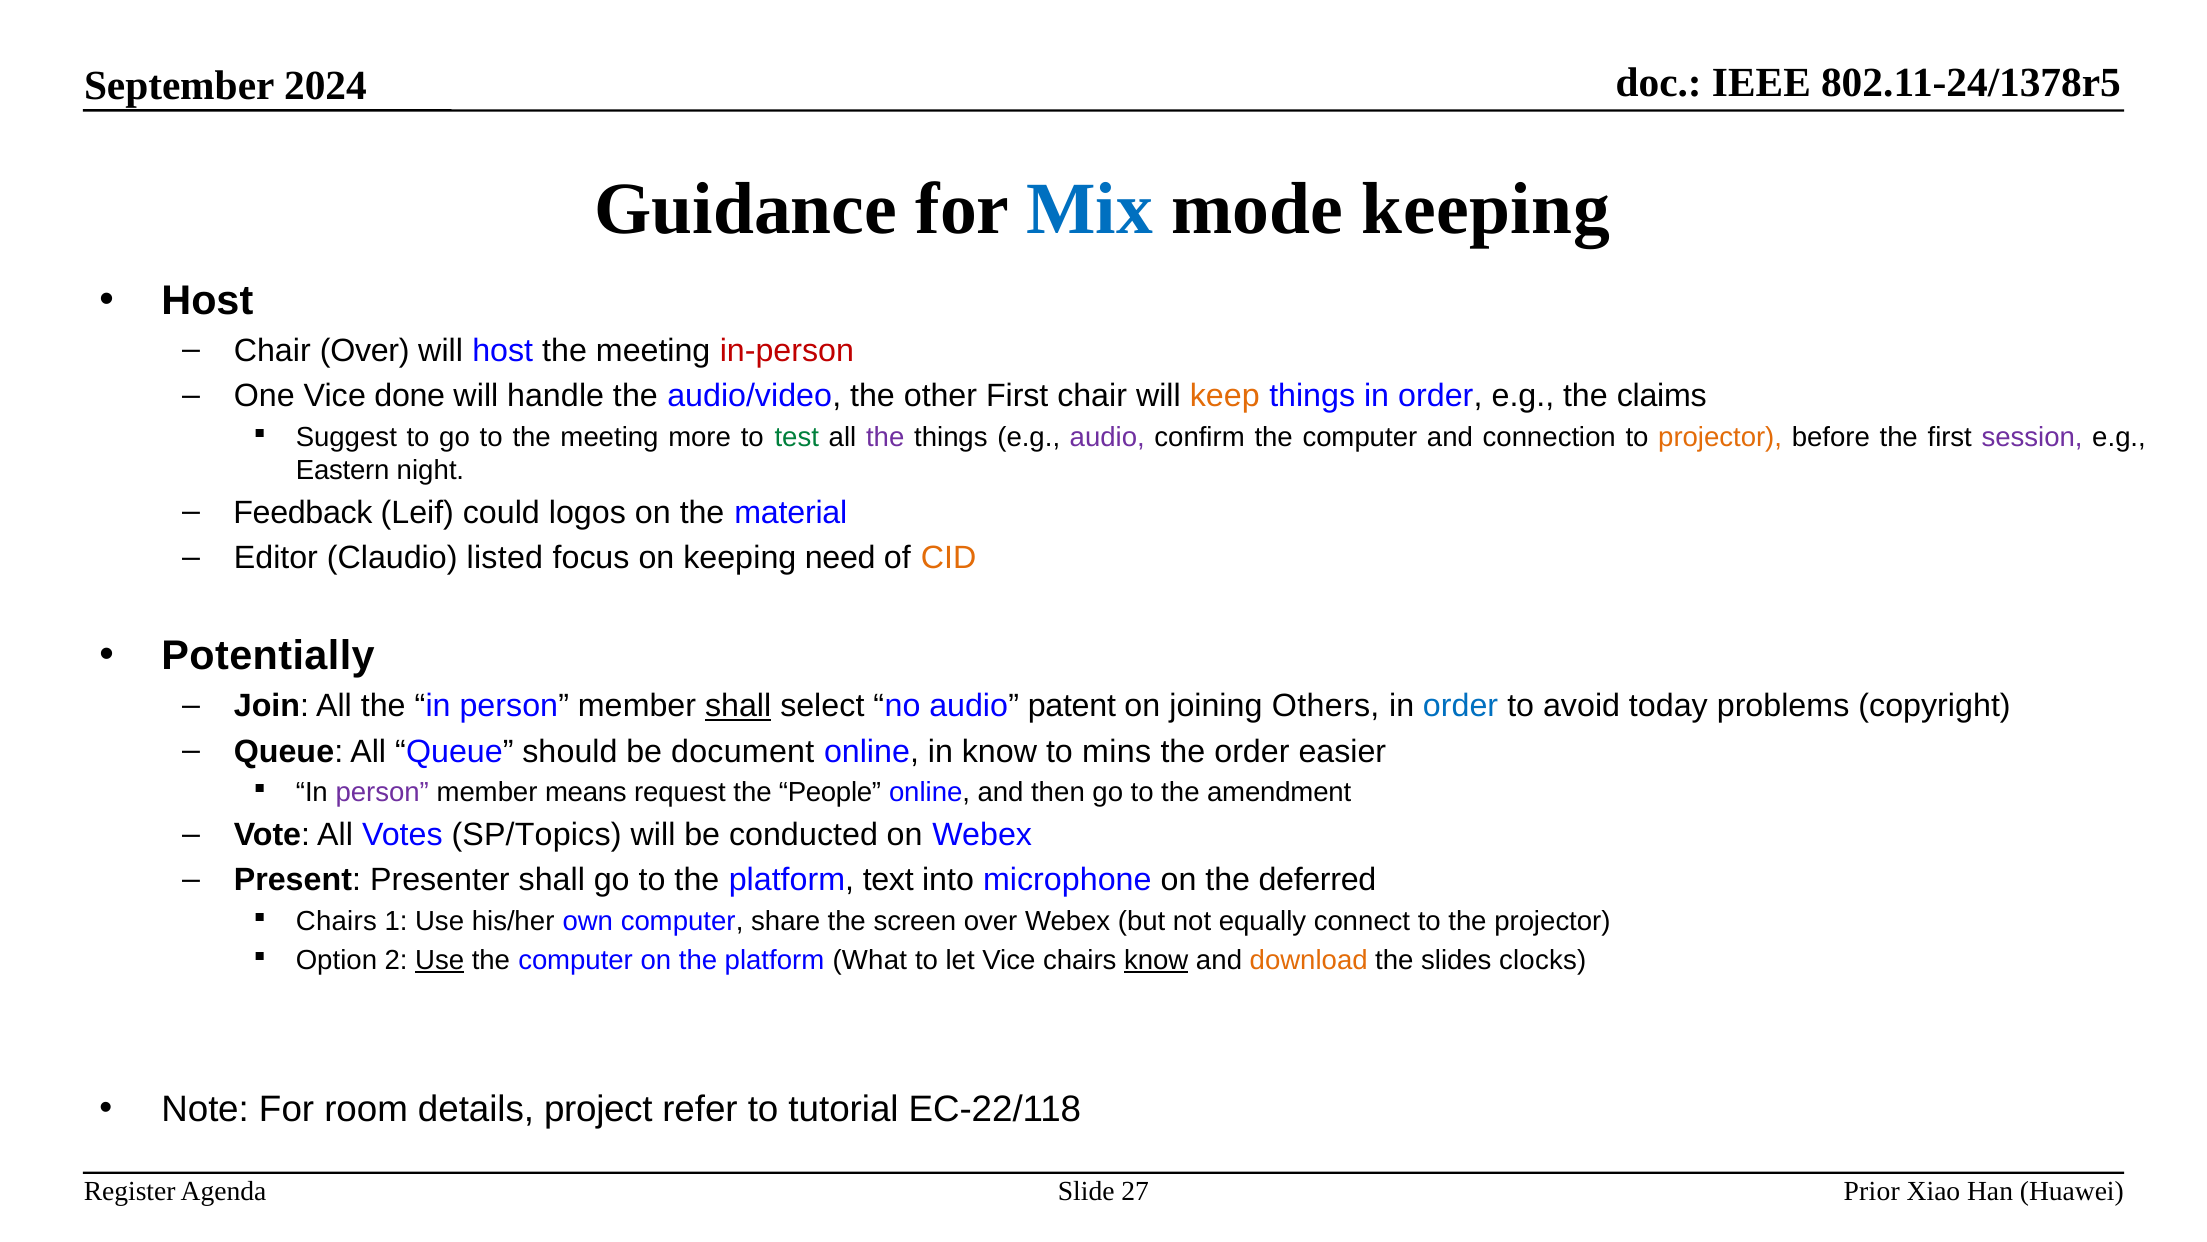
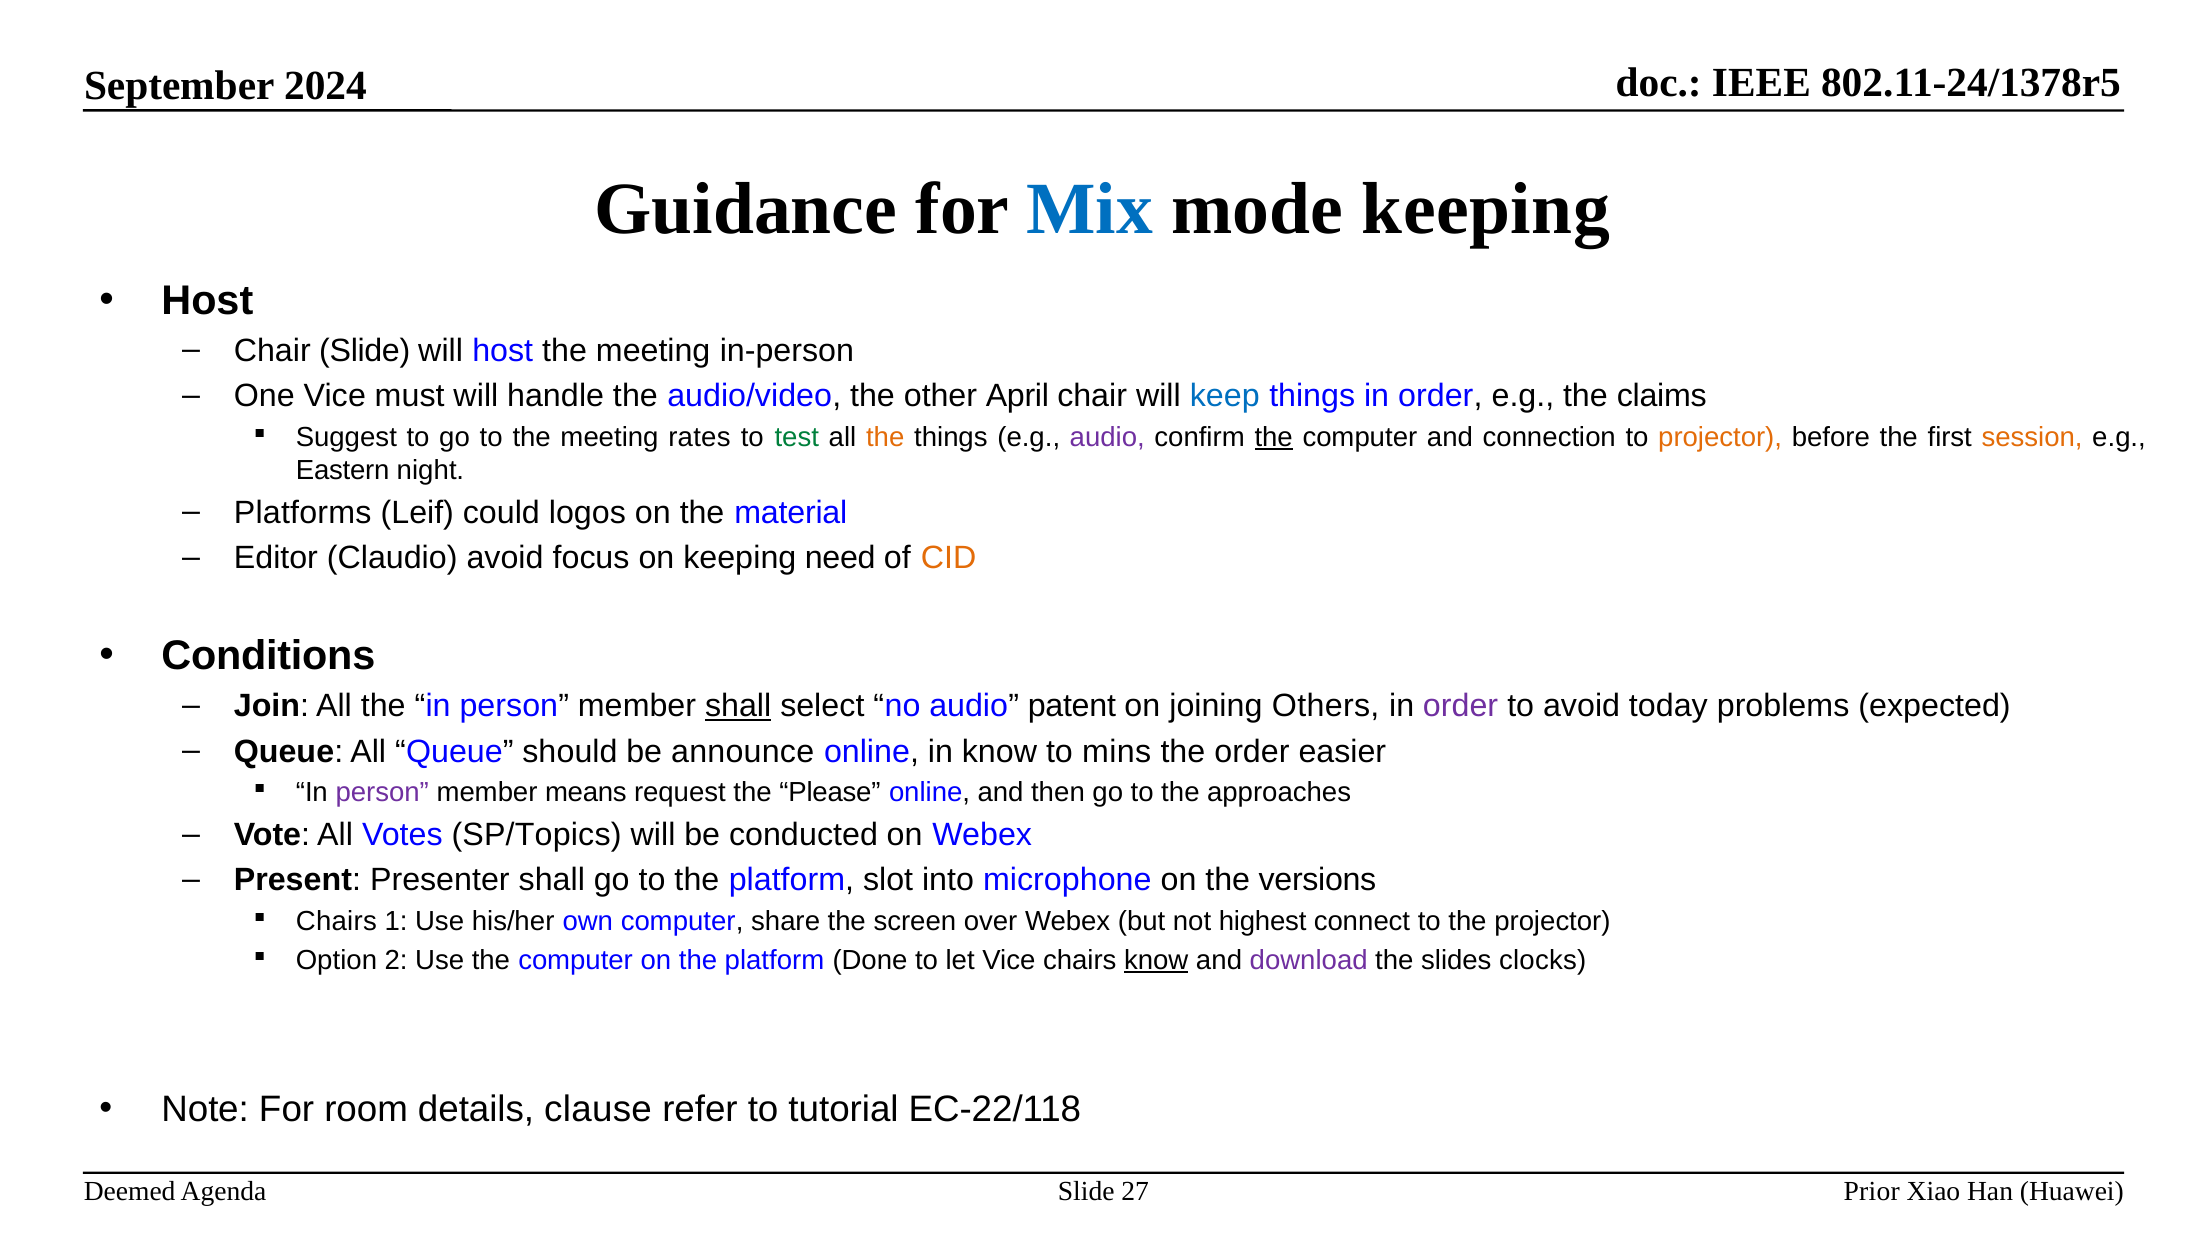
Chair Over: Over -> Slide
in-person colour: red -> black
done: done -> must
other First: First -> April
keep colour: orange -> blue
more: more -> rates
the at (885, 437) colour: purple -> orange
the at (1274, 437) underline: none -> present
session colour: purple -> orange
Feedback: Feedback -> Platforms
Claudio listed: listed -> avoid
Potentially: Potentially -> Conditions
order at (1461, 706) colour: blue -> purple
copyright: copyright -> expected
document: document -> announce
People: People -> Please
amendment: amendment -> approaches
text: text -> slot
deferred: deferred -> versions
equally: equally -> highest
Use at (440, 960) underline: present -> none
What: What -> Done
download colour: orange -> purple
project: project -> clause
Register: Register -> Deemed
